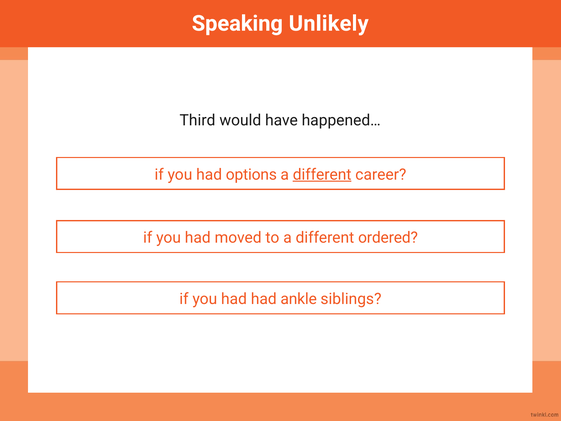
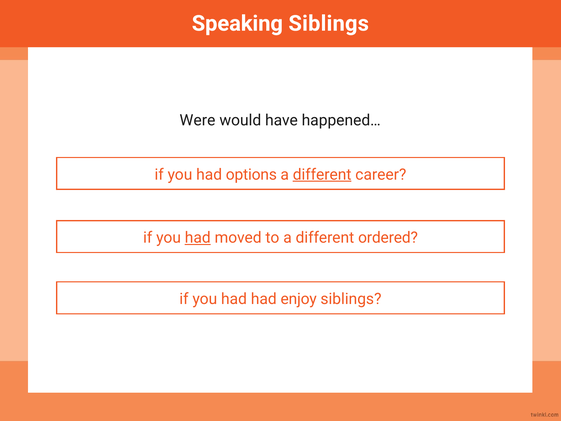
Speaking Unlikely: Unlikely -> Siblings
Third: Third -> Were
had at (198, 238) underline: none -> present
ankle: ankle -> enjoy
